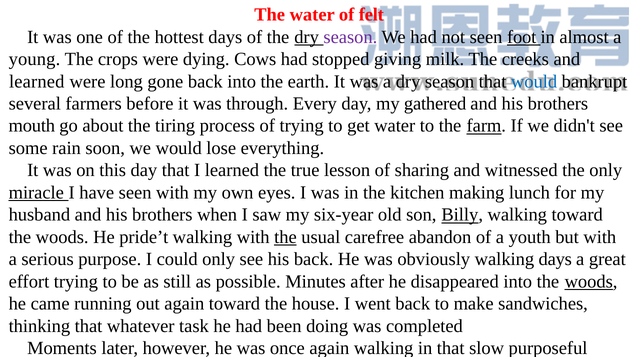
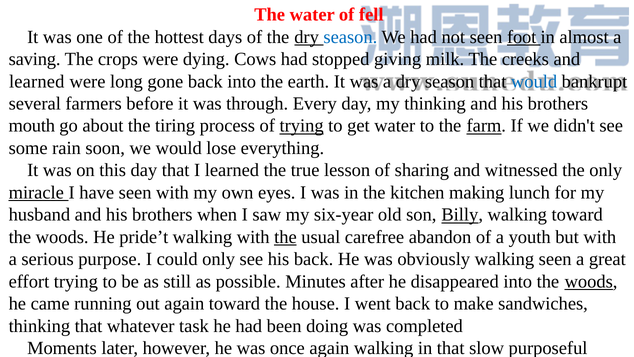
felt: felt -> fell
season at (350, 37) colour: purple -> blue
young: young -> saving
my gathered: gathered -> thinking
trying at (302, 126) underline: none -> present
walking days: days -> seen
